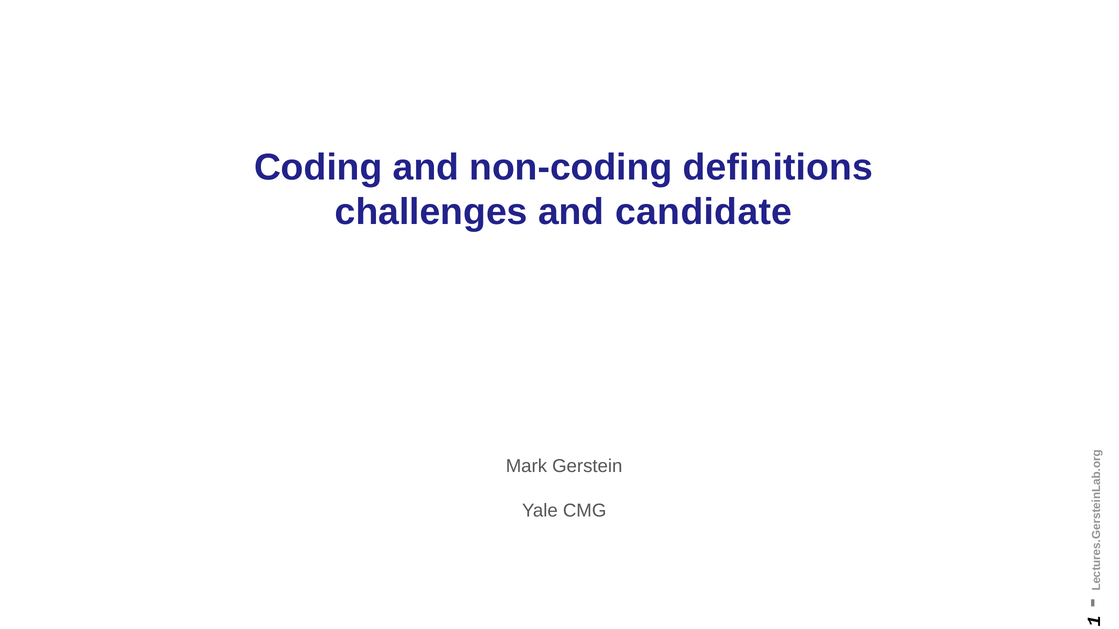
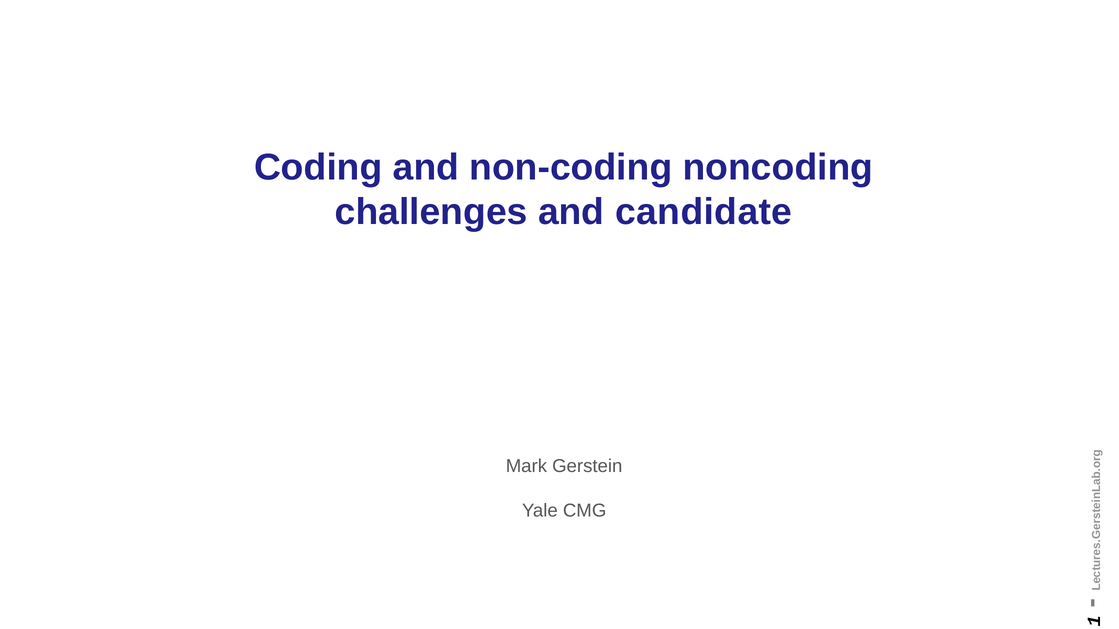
definitions: definitions -> noncoding
